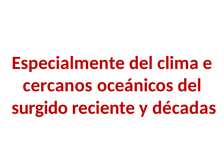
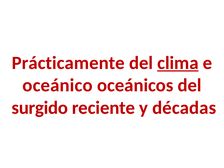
Especialmente: Especialmente -> Prácticamente
clima underline: none -> present
cercanos: cercanos -> oceánico
